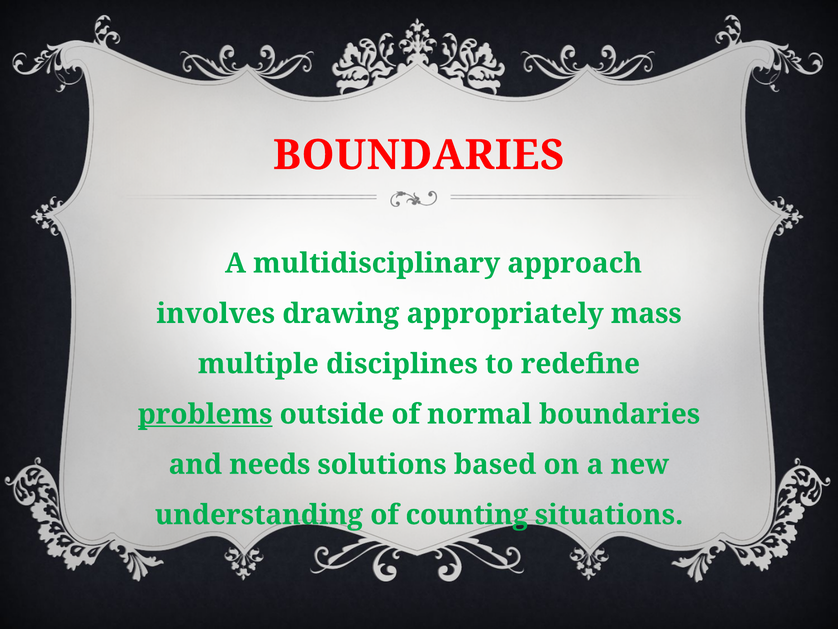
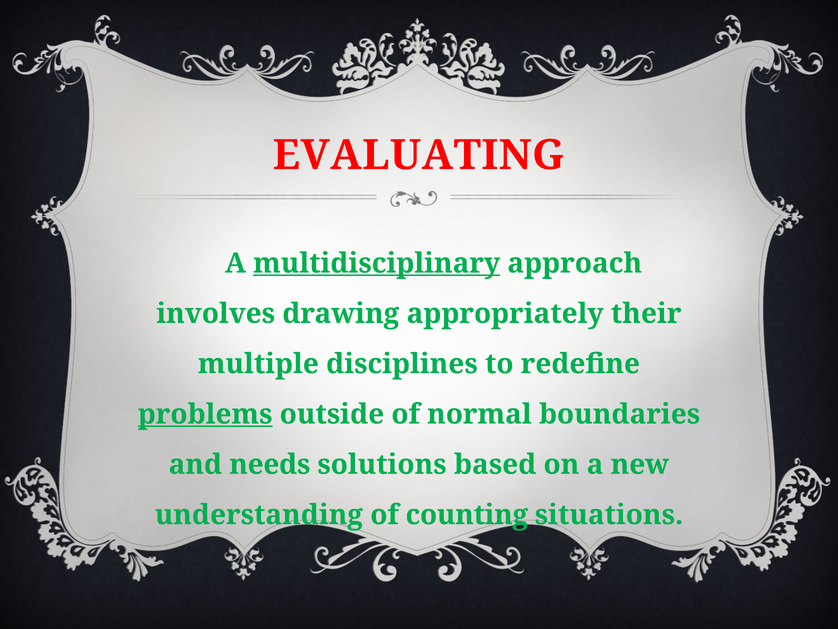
BOUNDARIES at (419, 155): BOUNDARIES -> EVALUATING
multidisciplinary underline: none -> present
mass: mass -> their
